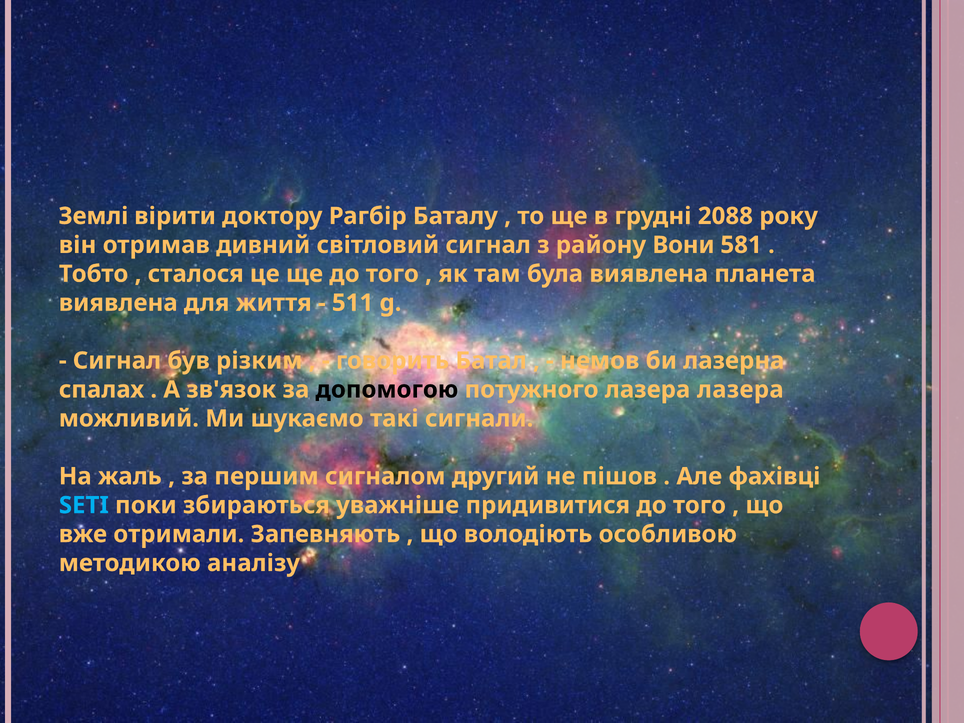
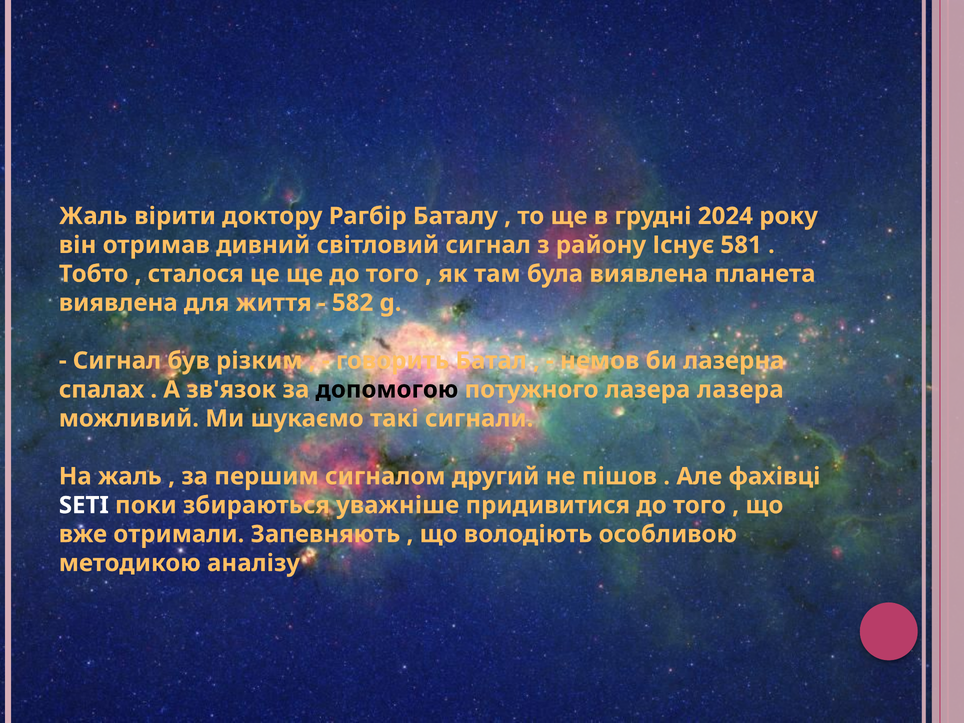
Землі at (93, 216): Землі -> Жаль
2088: 2088 -> 2024
Вони: Вони -> Існує
511: 511 -> 582
SETI colour: light blue -> white
